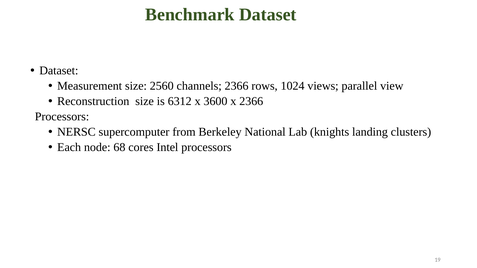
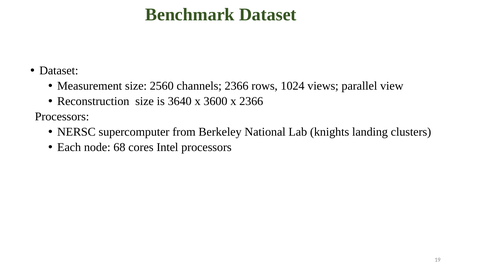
6312: 6312 -> 3640
